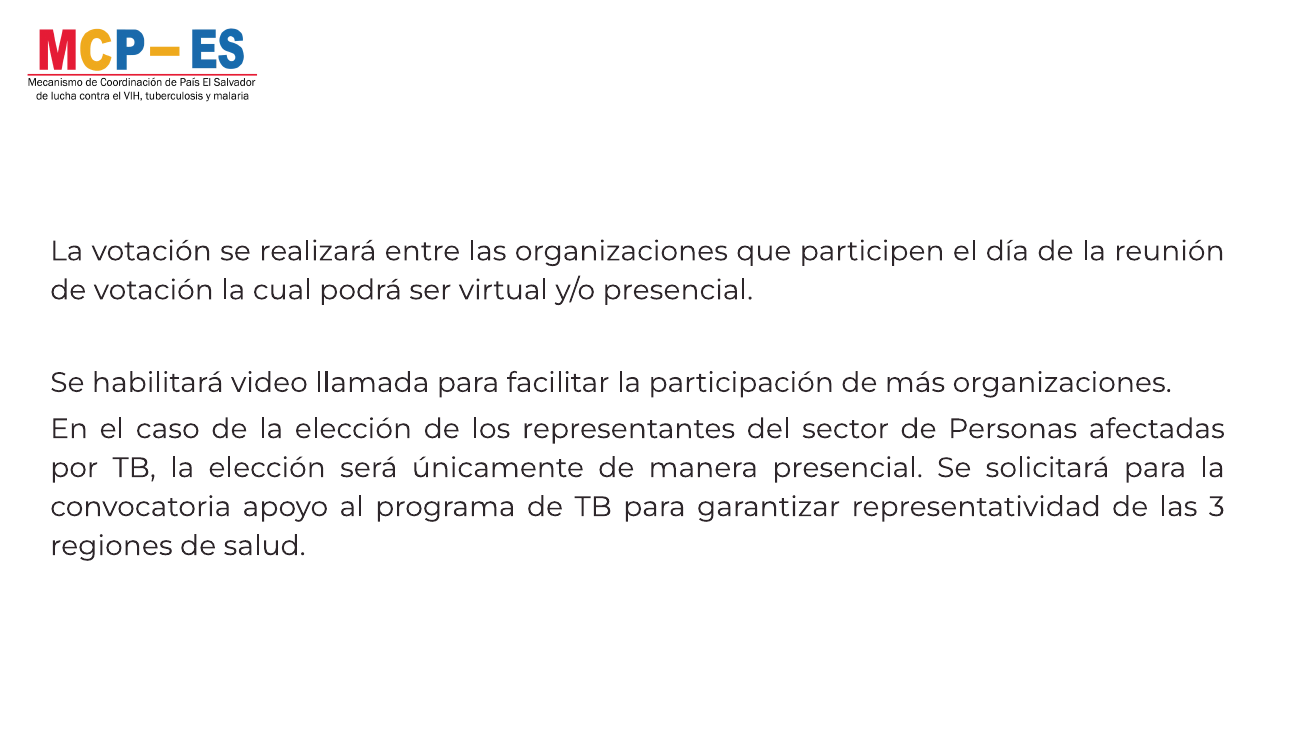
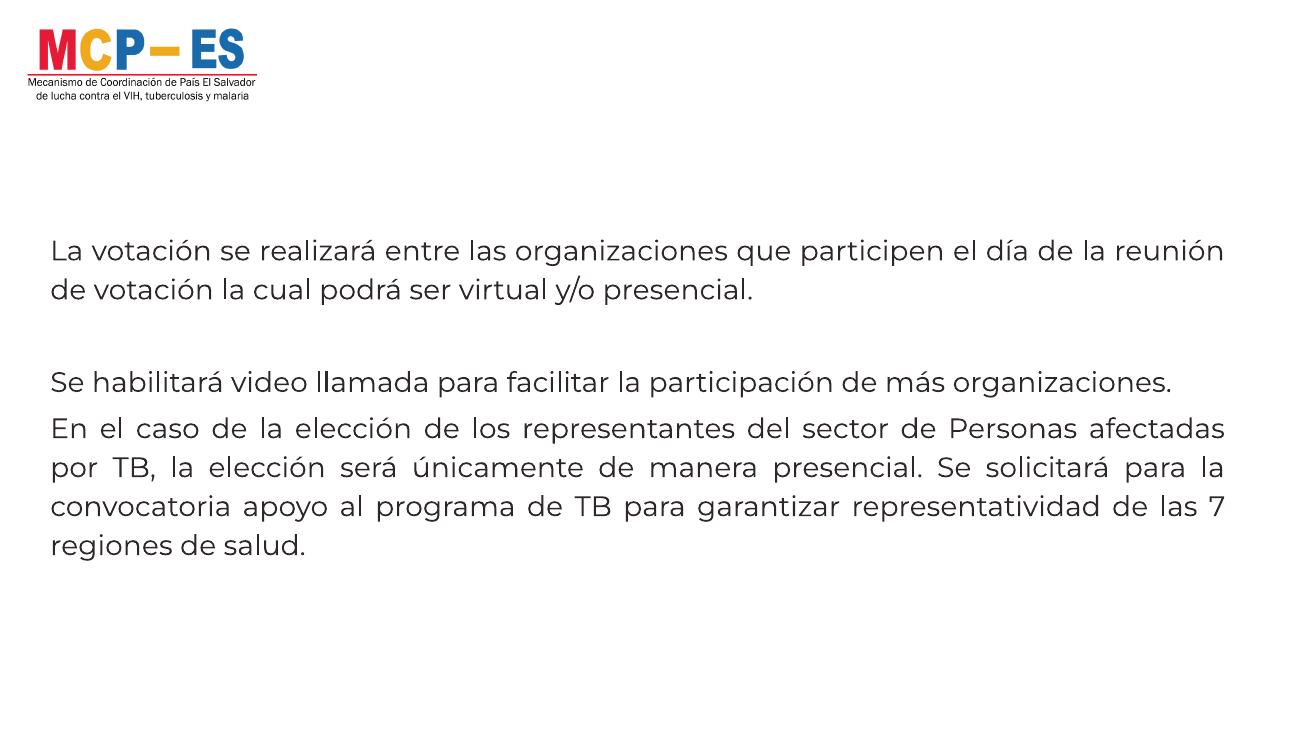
3: 3 -> 7
